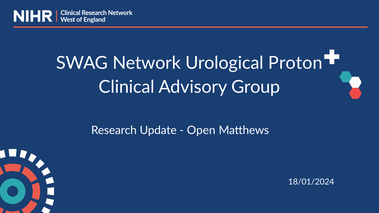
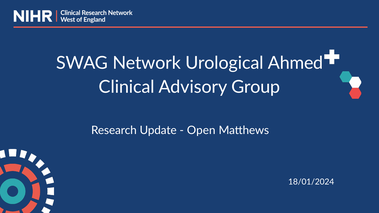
Proton: Proton -> Ahmed
